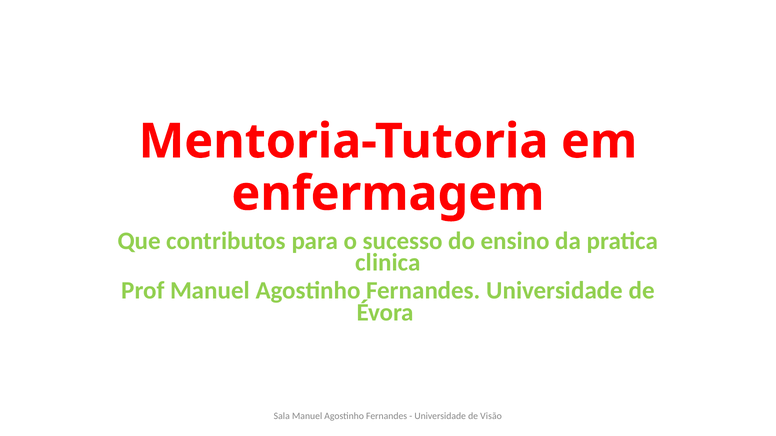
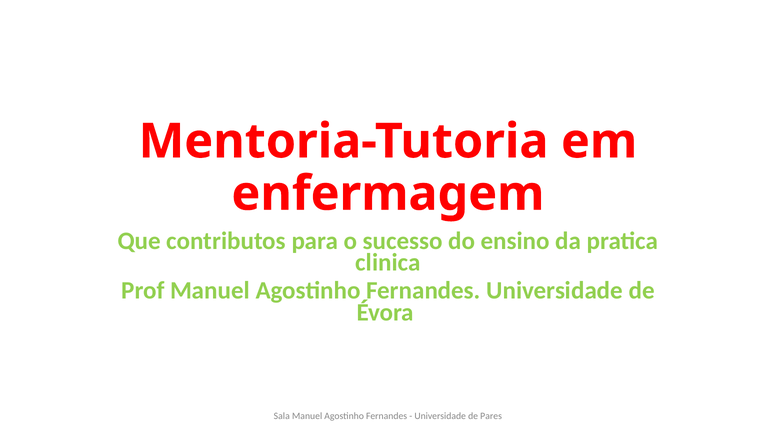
Visão: Visão -> Pares
